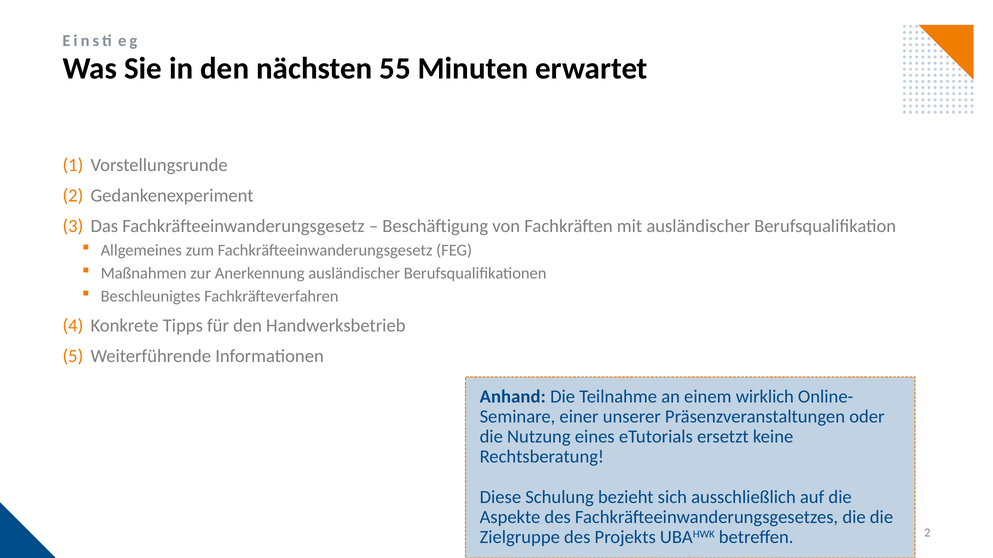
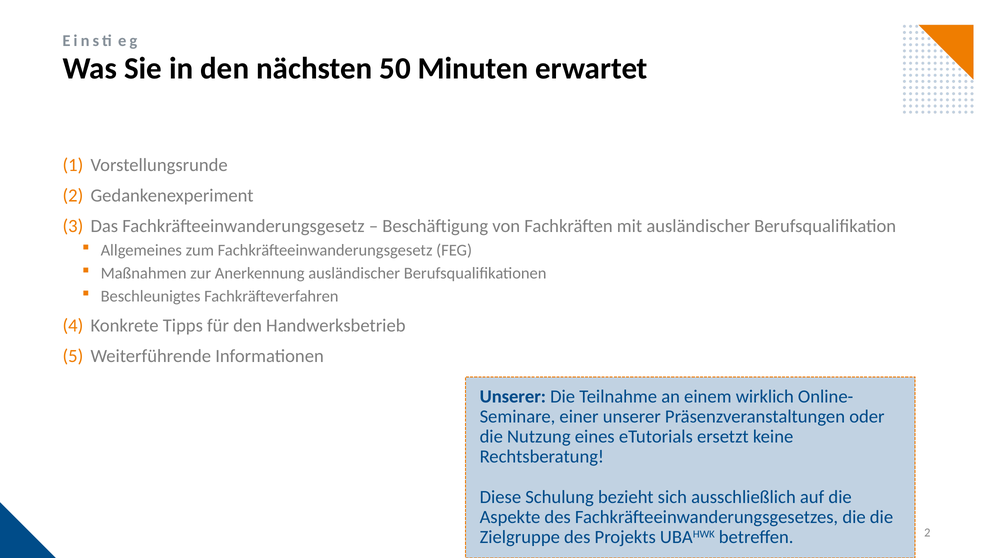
55: 55 -> 50
Anhand at (513, 397): Anhand -> Unserer
